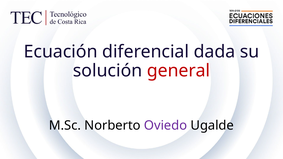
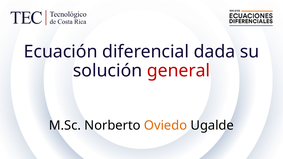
Oviedo colour: purple -> orange
